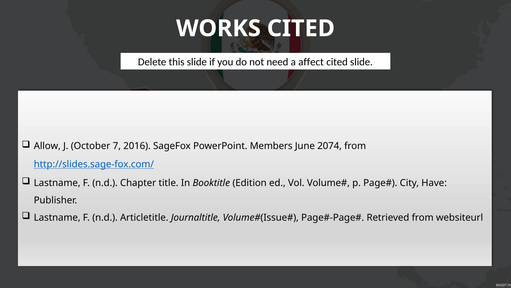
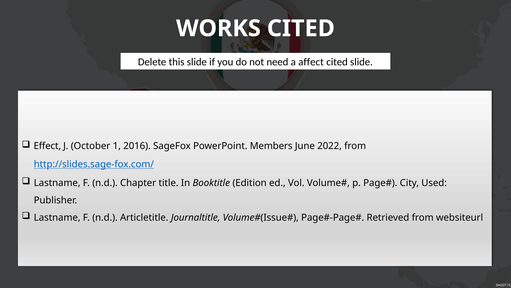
Allow: Allow -> Effect
7: 7 -> 1
2074: 2074 -> 2022
Have: Have -> Used
